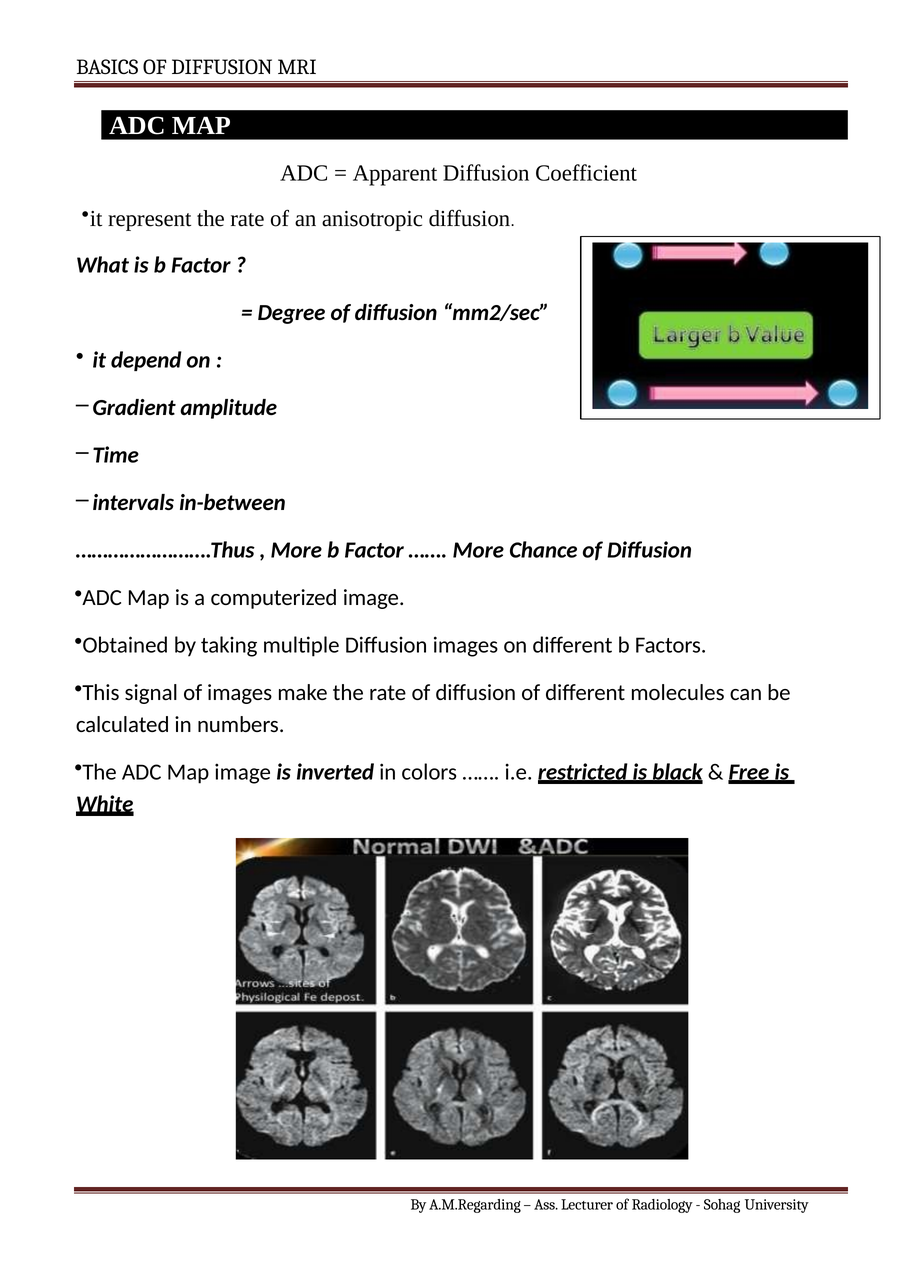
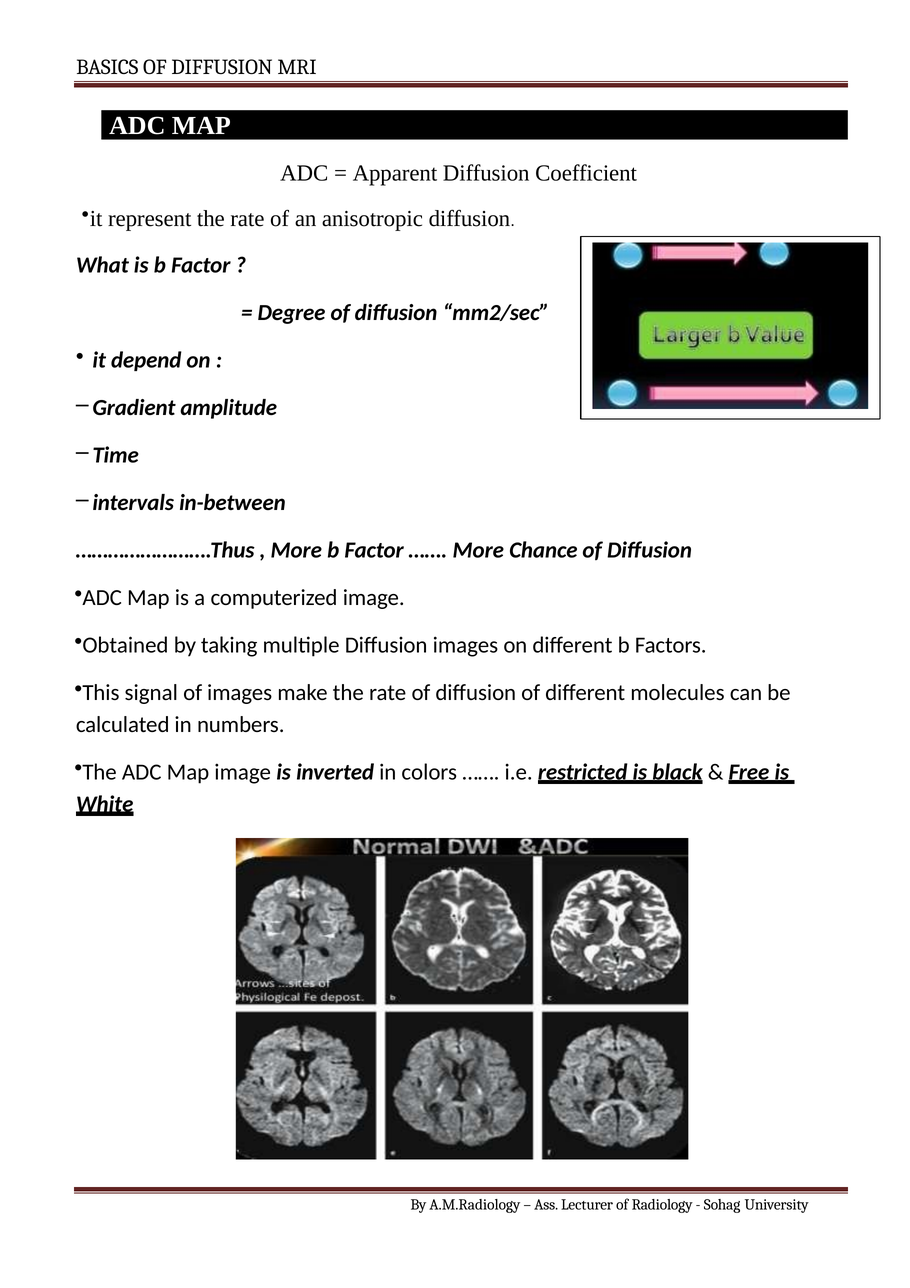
A.M.Regarding: A.M.Regarding -> A.M.Radiology
